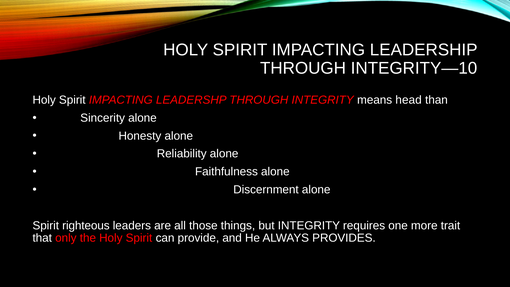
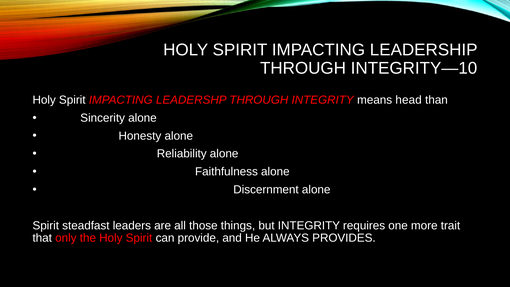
righteous: righteous -> steadfast
